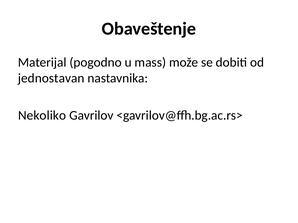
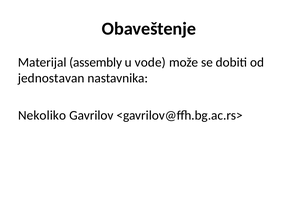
pogodno: pogodno -> assembly
mass: mass -> vode
